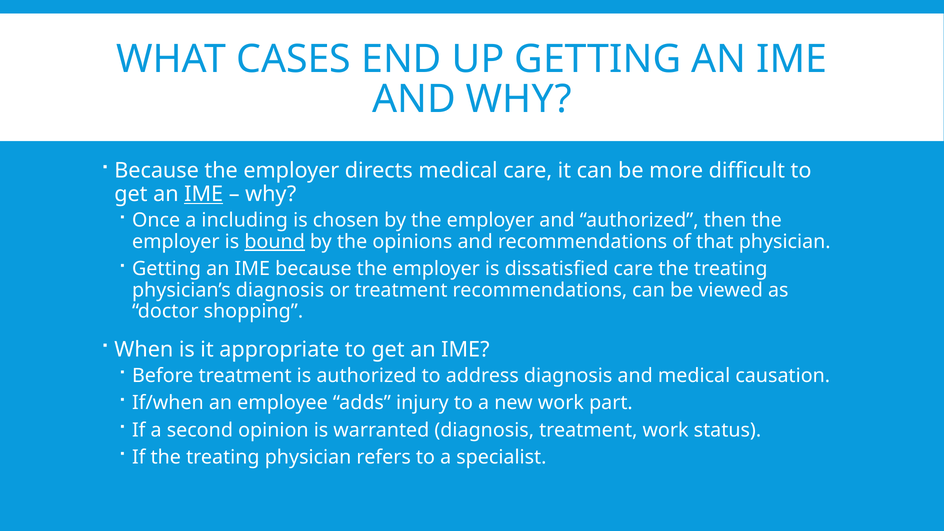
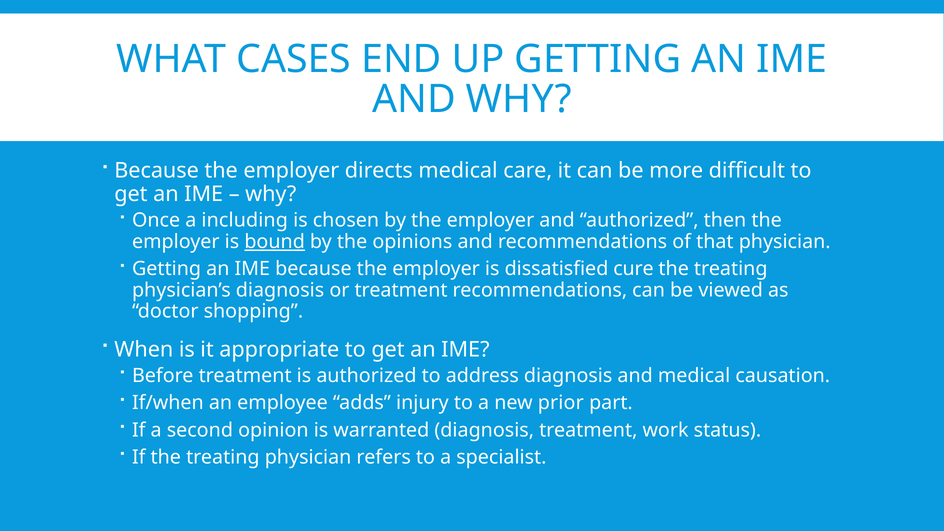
IME at (204, 194) underline: present -> none
dissatisfied care: care -> cure
new work: work -> prior
